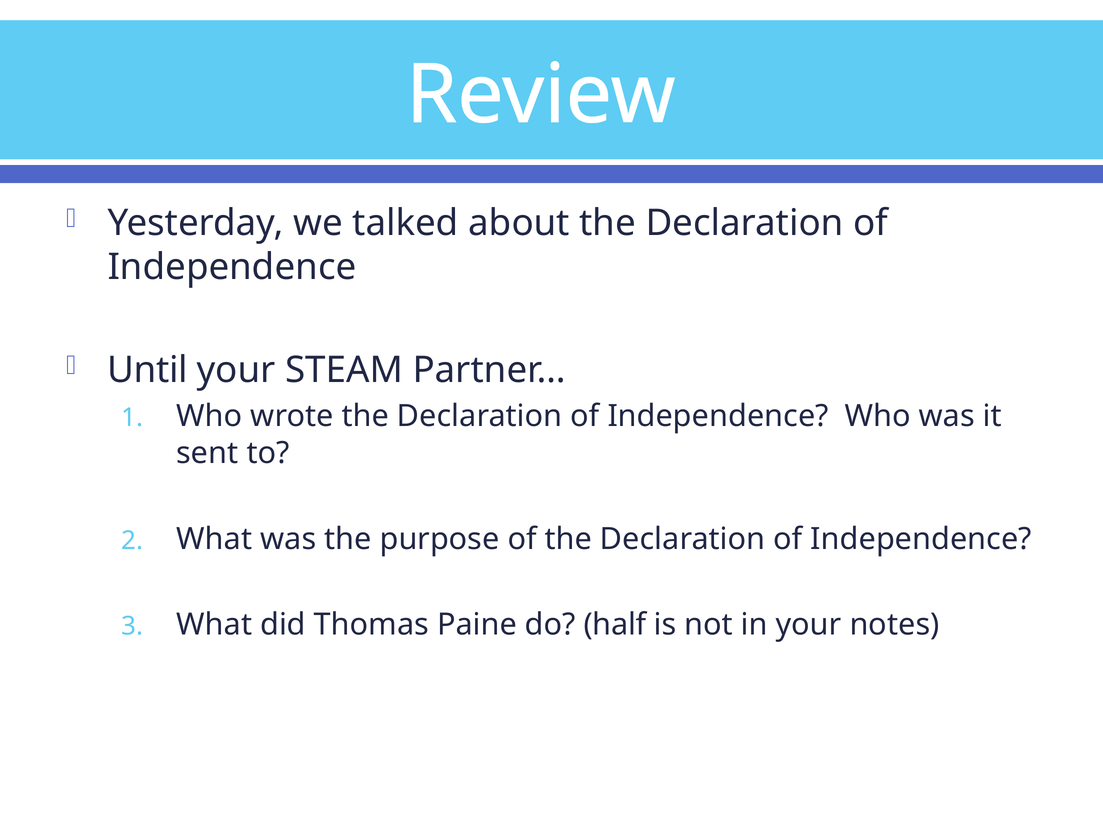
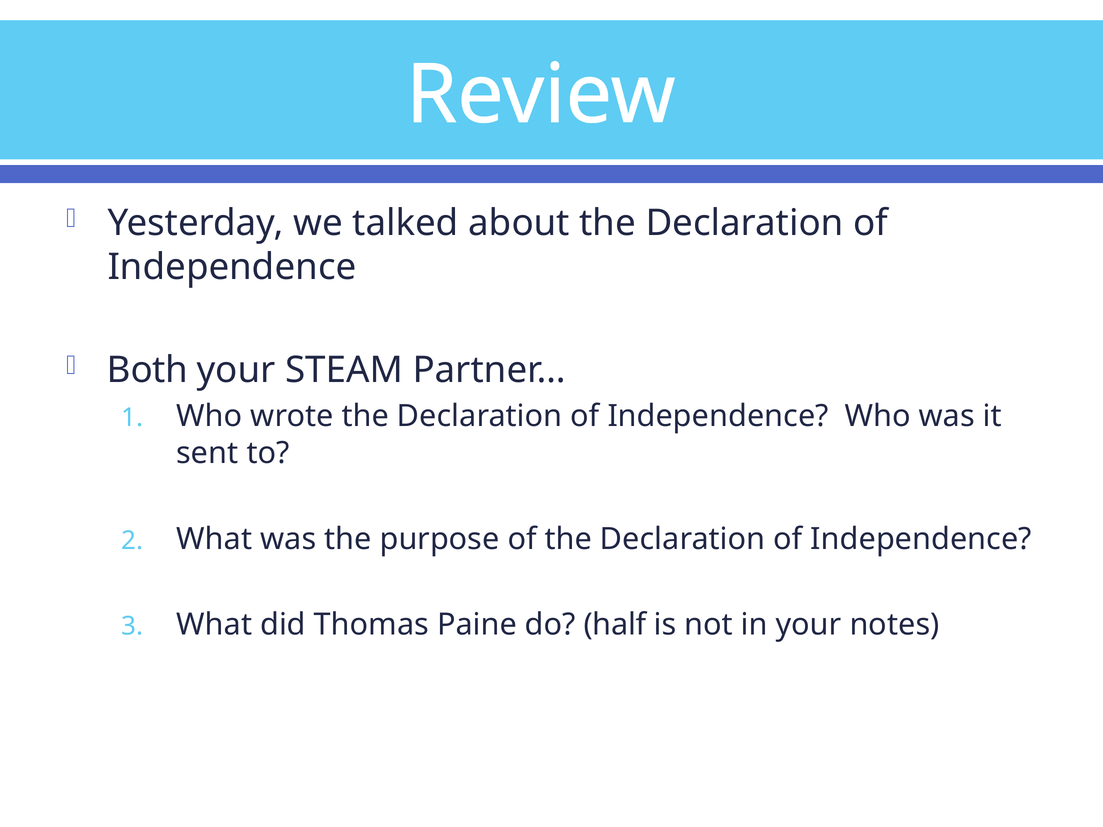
Until: Until -> Both
